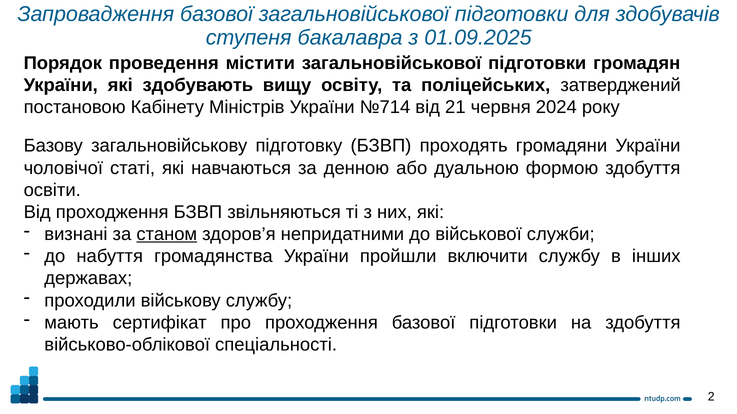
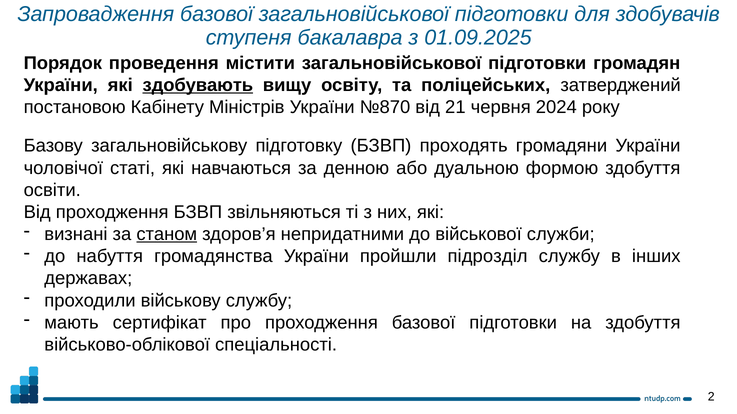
здобувають underline: none -> present
№714: №714 -> №870
включити: включити -> підрозділ
